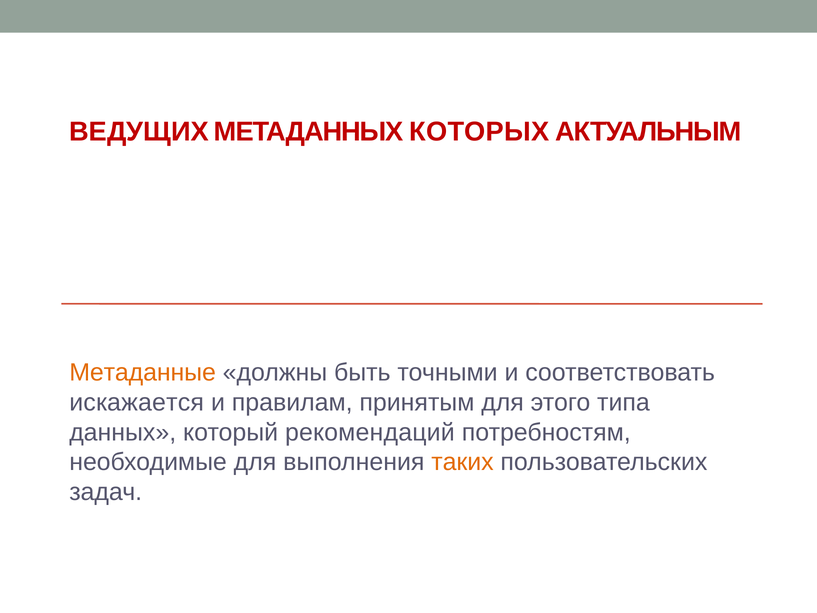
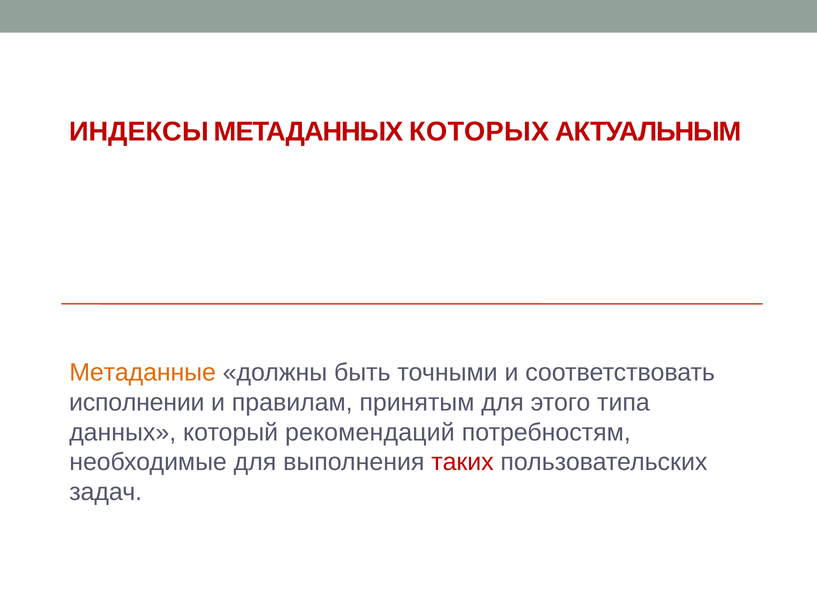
ВЕДУЩИХ: ВЕДУЩИХ -> ИНДЕКСЫ
искажается: искажается -> исполнении
таких colour: orange -> red
